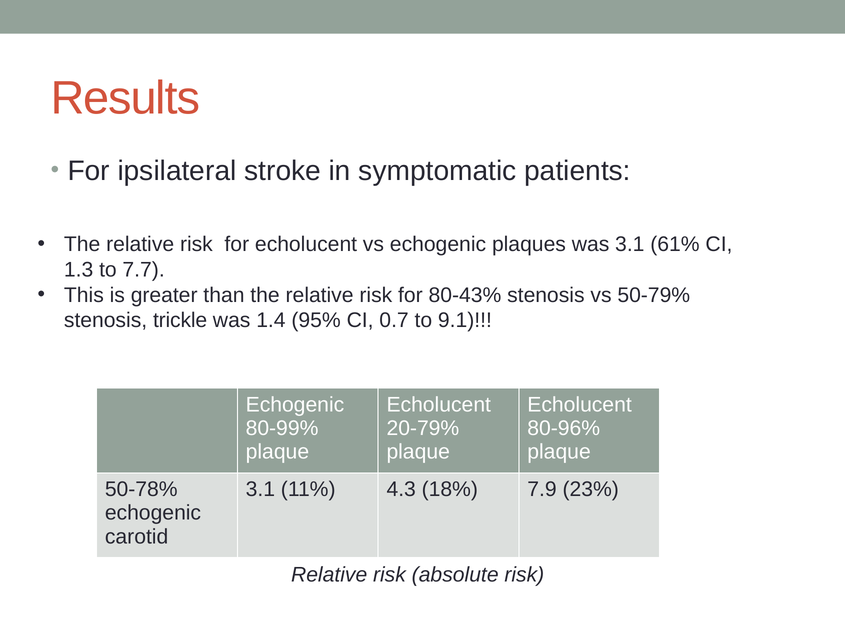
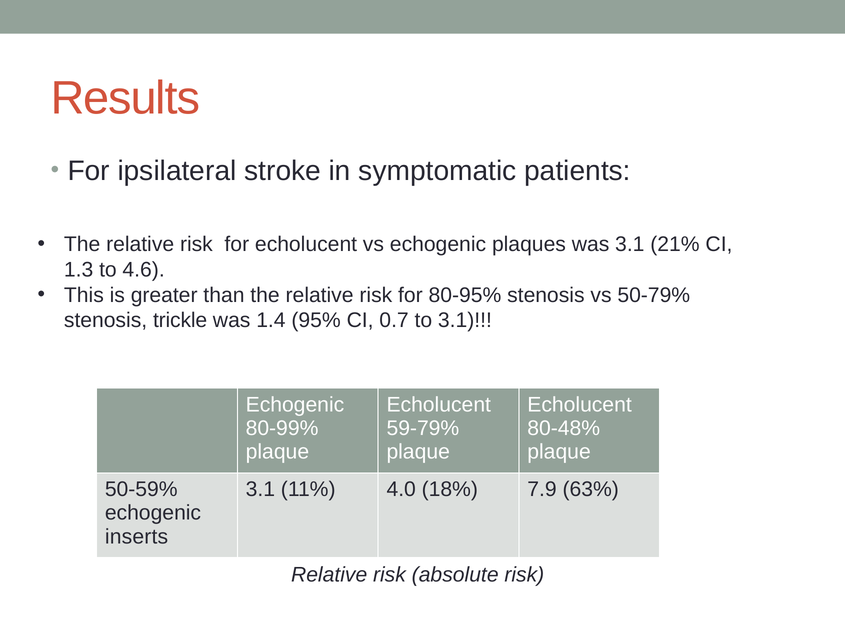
61%: 61% -> 21%
7.7: 7.7 -> 4.6
80-43%: 80-43% -> 80-95%
to 9.1: 9.1 -> 3.1
20-79%: 20-79% -> 59-79%
80-96%: 80-96% -> 80-48%
50-78%: 50-78% -> 50-59%
4.3: 4.3 -> 4.0
23%: 23% -> 63%
carotid: carotid -> inserts
